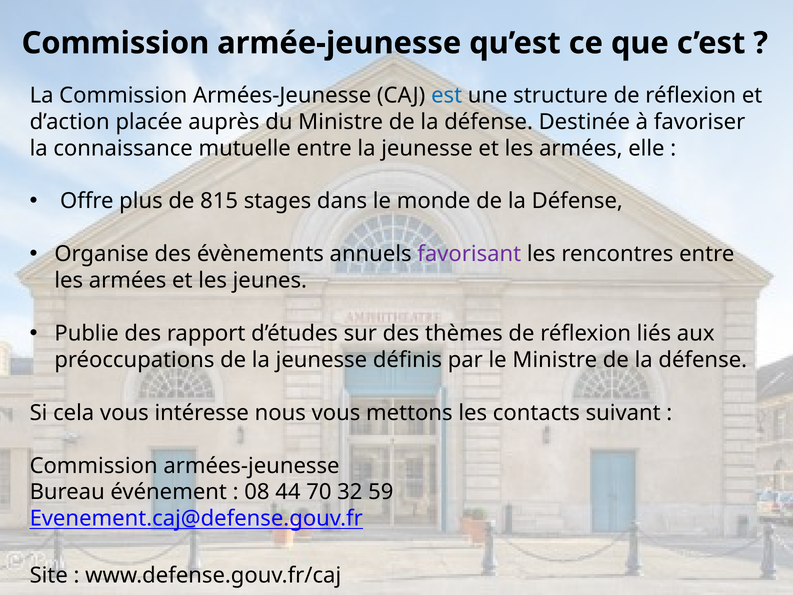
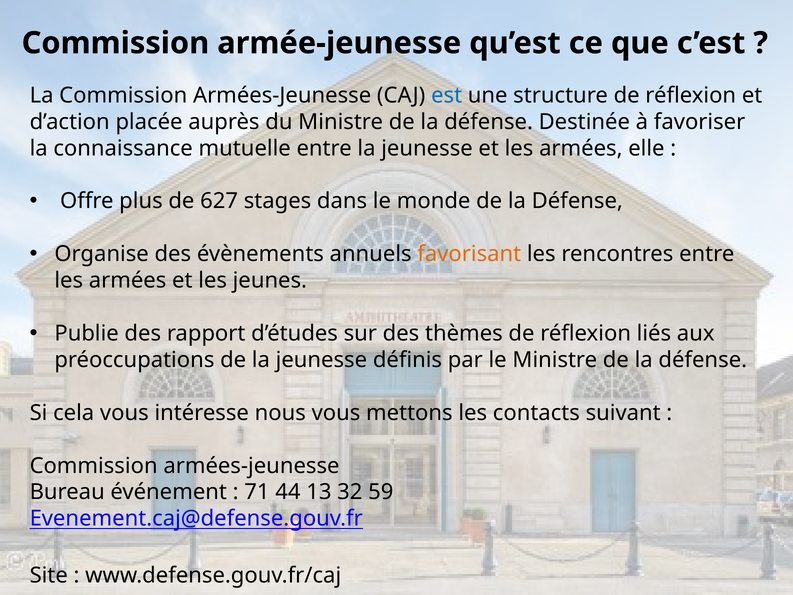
815: 815 -> 627
favorisant colour: purple -> orange
08: 08 -> 71
70: 70 -> 13
